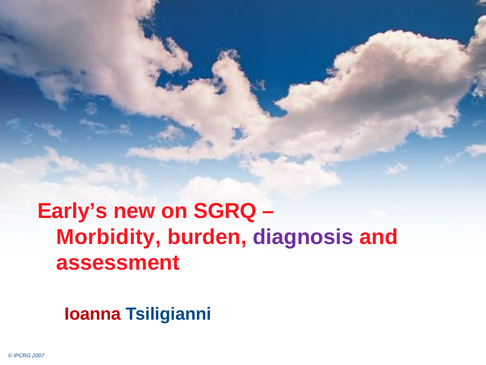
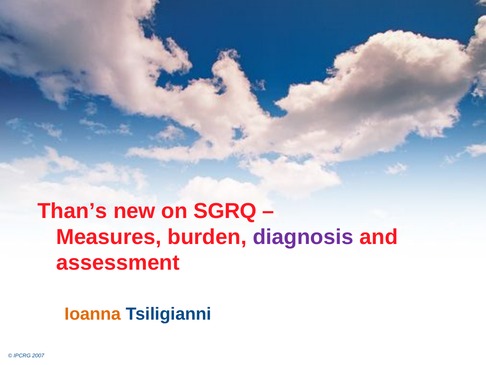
Early’s: Early’s -> Than’s
Morbidity: Morbidity -> Measures
Ioanna colour: red -> orange
